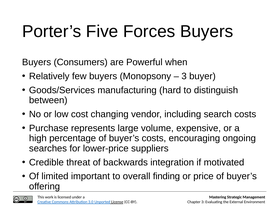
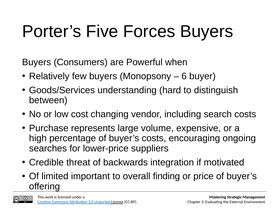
3 at (184, 76): 3 -> 6
manufacturing: manufacturing -> understanding
